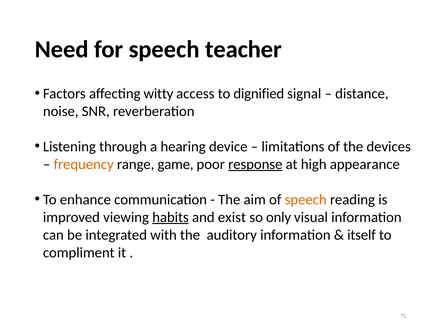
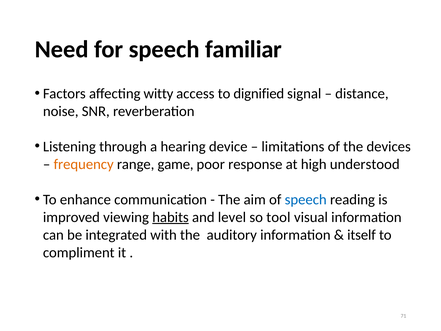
teacher: teacher -> familiar
response underline: present -> none
appearance: appearance -> understood
speech at (306, 199) colour: orange -> blue
exist: exist -> level
only: only -> tool
